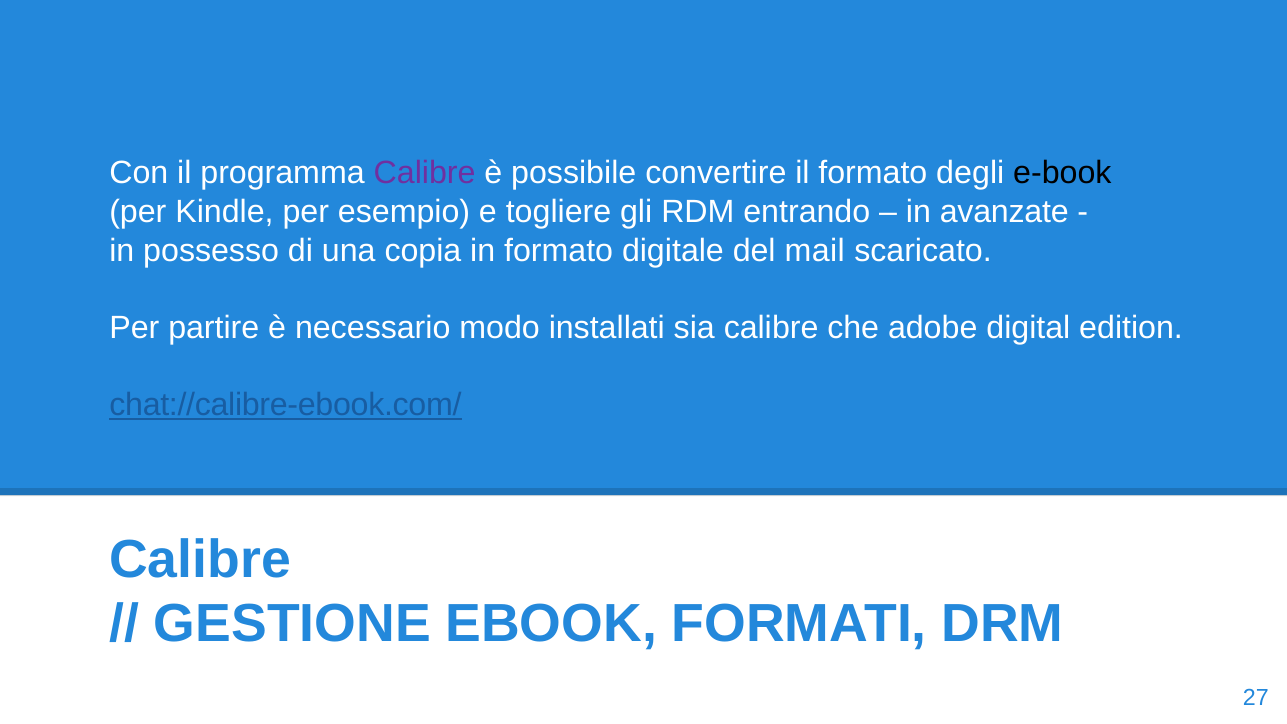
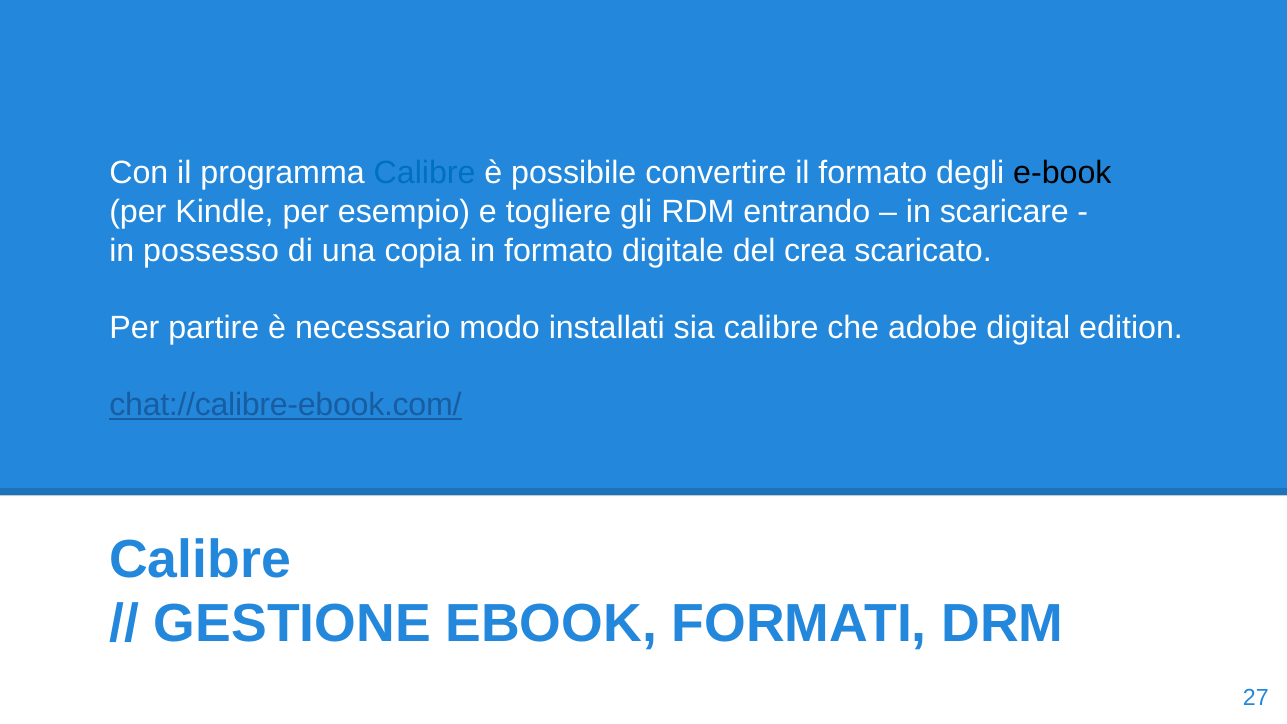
Calibre at (425, 173) colour: purple -> blue
avanzate: avanzate -> scaricare
mail: mail -> crea
